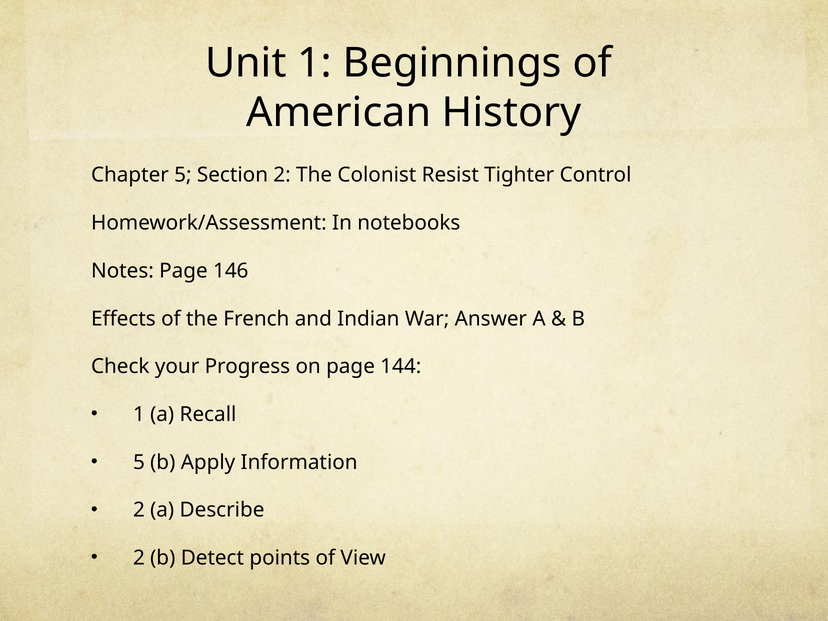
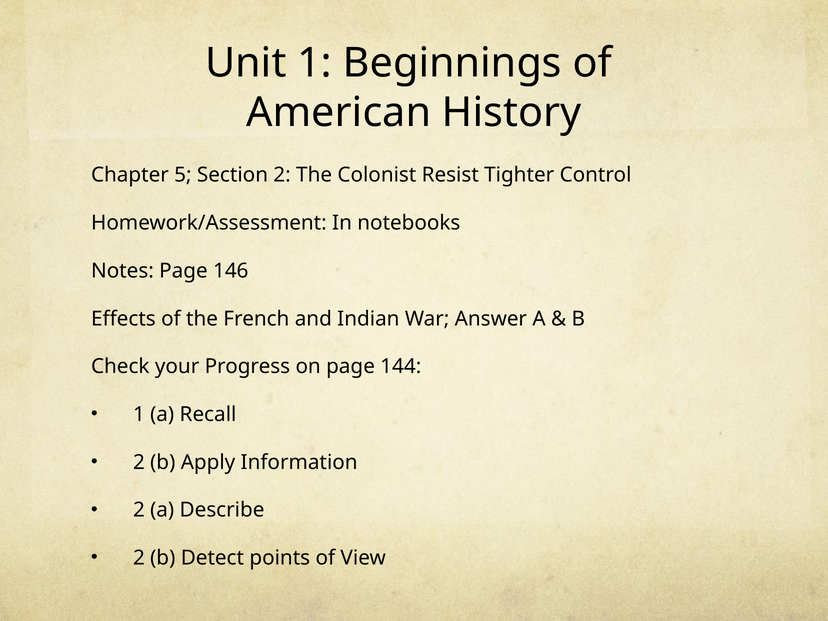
5 at (139, 462): 5 -> 2
